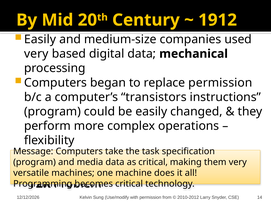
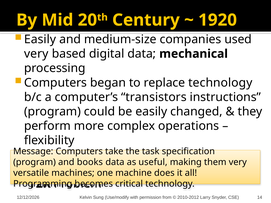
1912: 1912 -> 1920
replace permission: permission -> technology
media: media -> books
critical at (153, 162): critical -> useful
